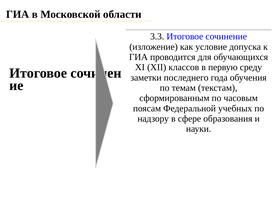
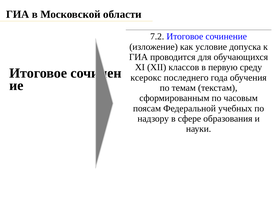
3.3: 3.3 -> 7.2
заметки: заметки -> ксерокс
